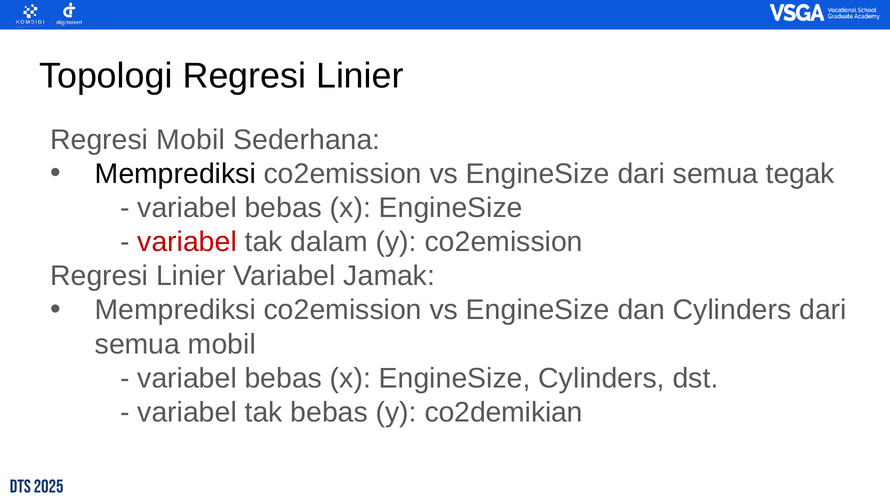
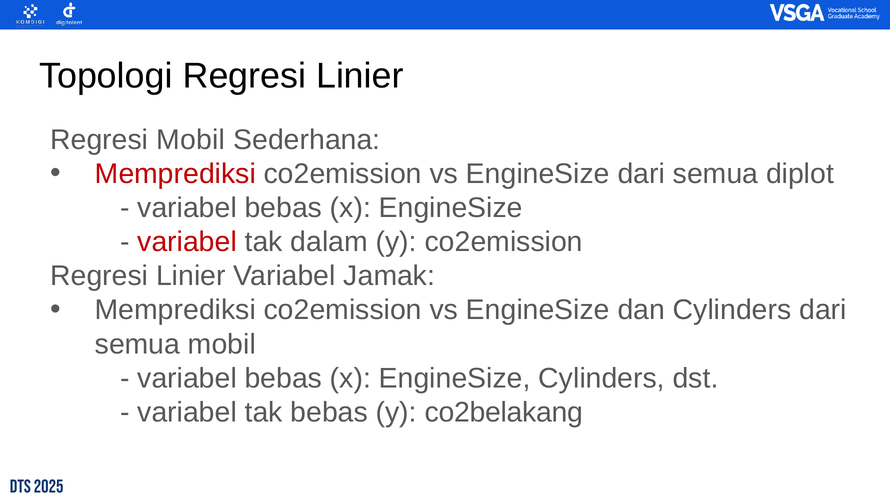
Memprediksi at (175, 174) colour: black -> red
tegak: tegak -> diplot
co2demikian: co2demikian -> co2belakang
